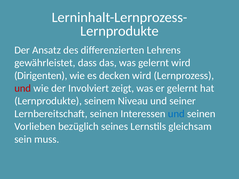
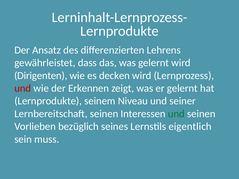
Involviert: Involviert -> Erkennen
und at (176, 114) colour: blue -> green
gleichsam: gleichsam -> eigentlich
